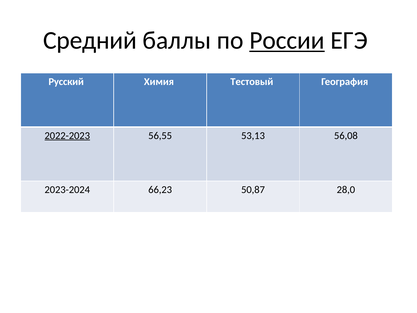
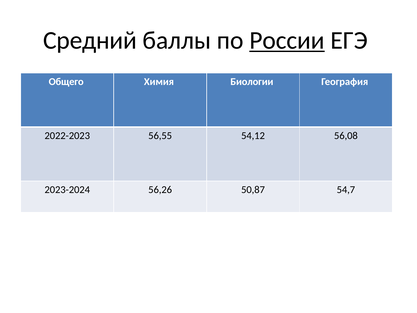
Русский: Русский -> Общего
Тестовый: Тестовый -> Биологии
2022-2023 underline: present -> none
53,13: 53,13 -> 54,12
66,23: 66,23 -> 56,26
28,0: 28,0 -> 54,7
